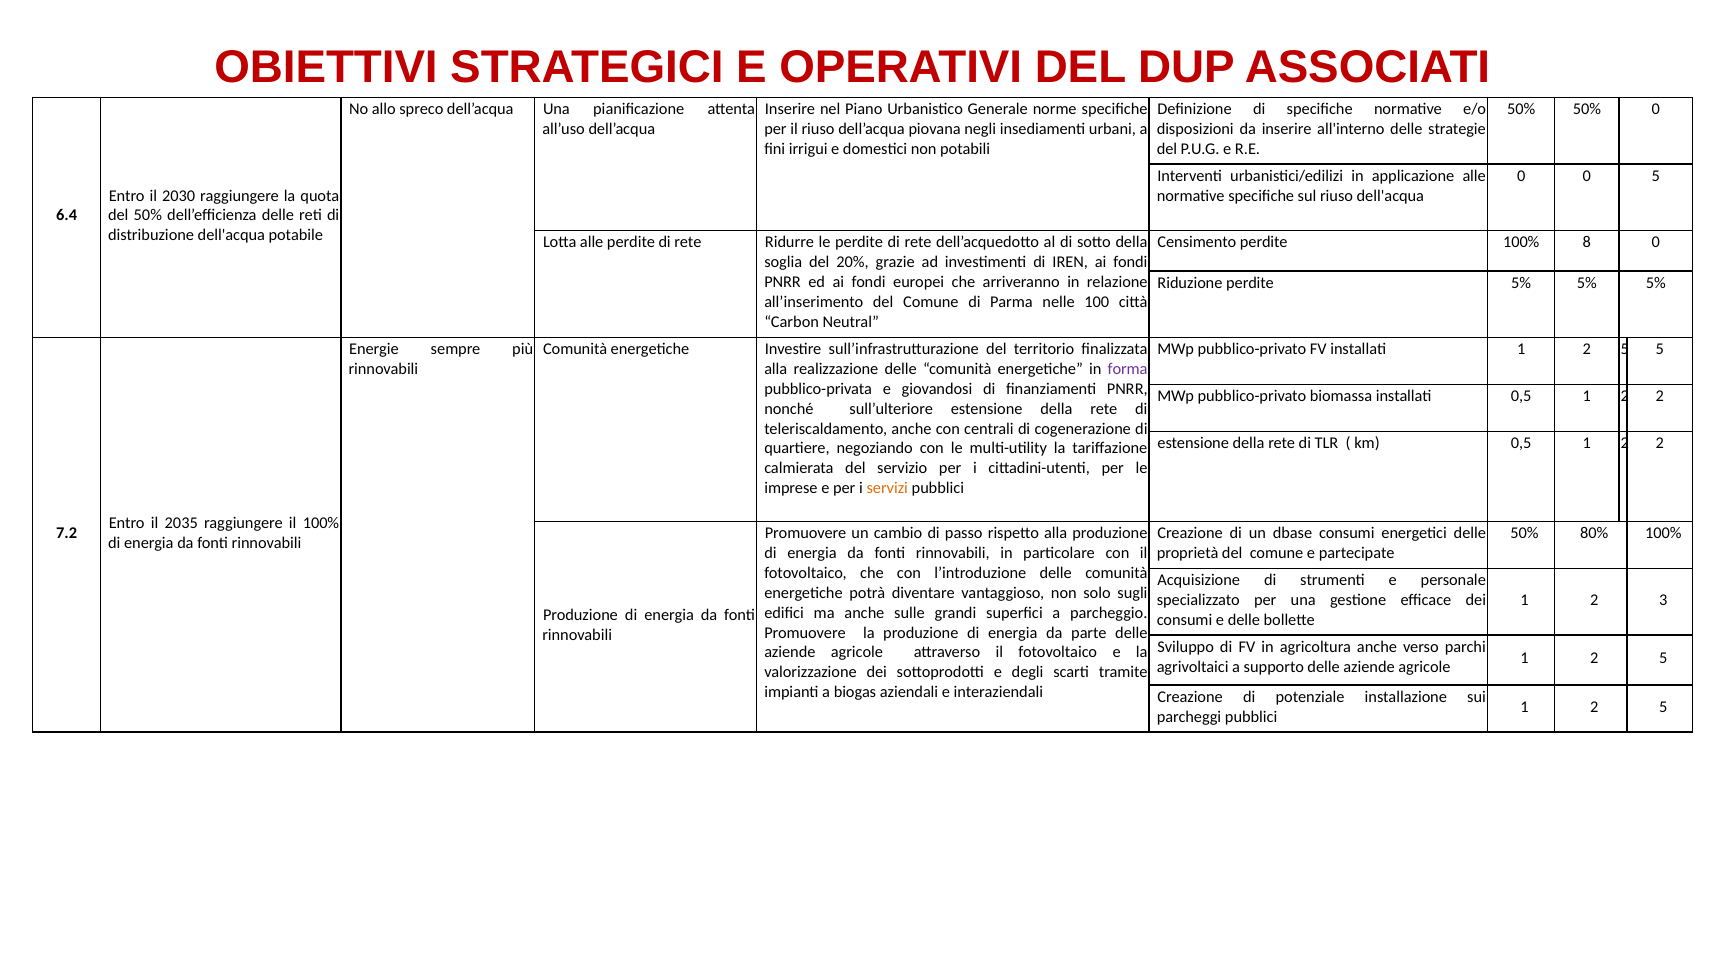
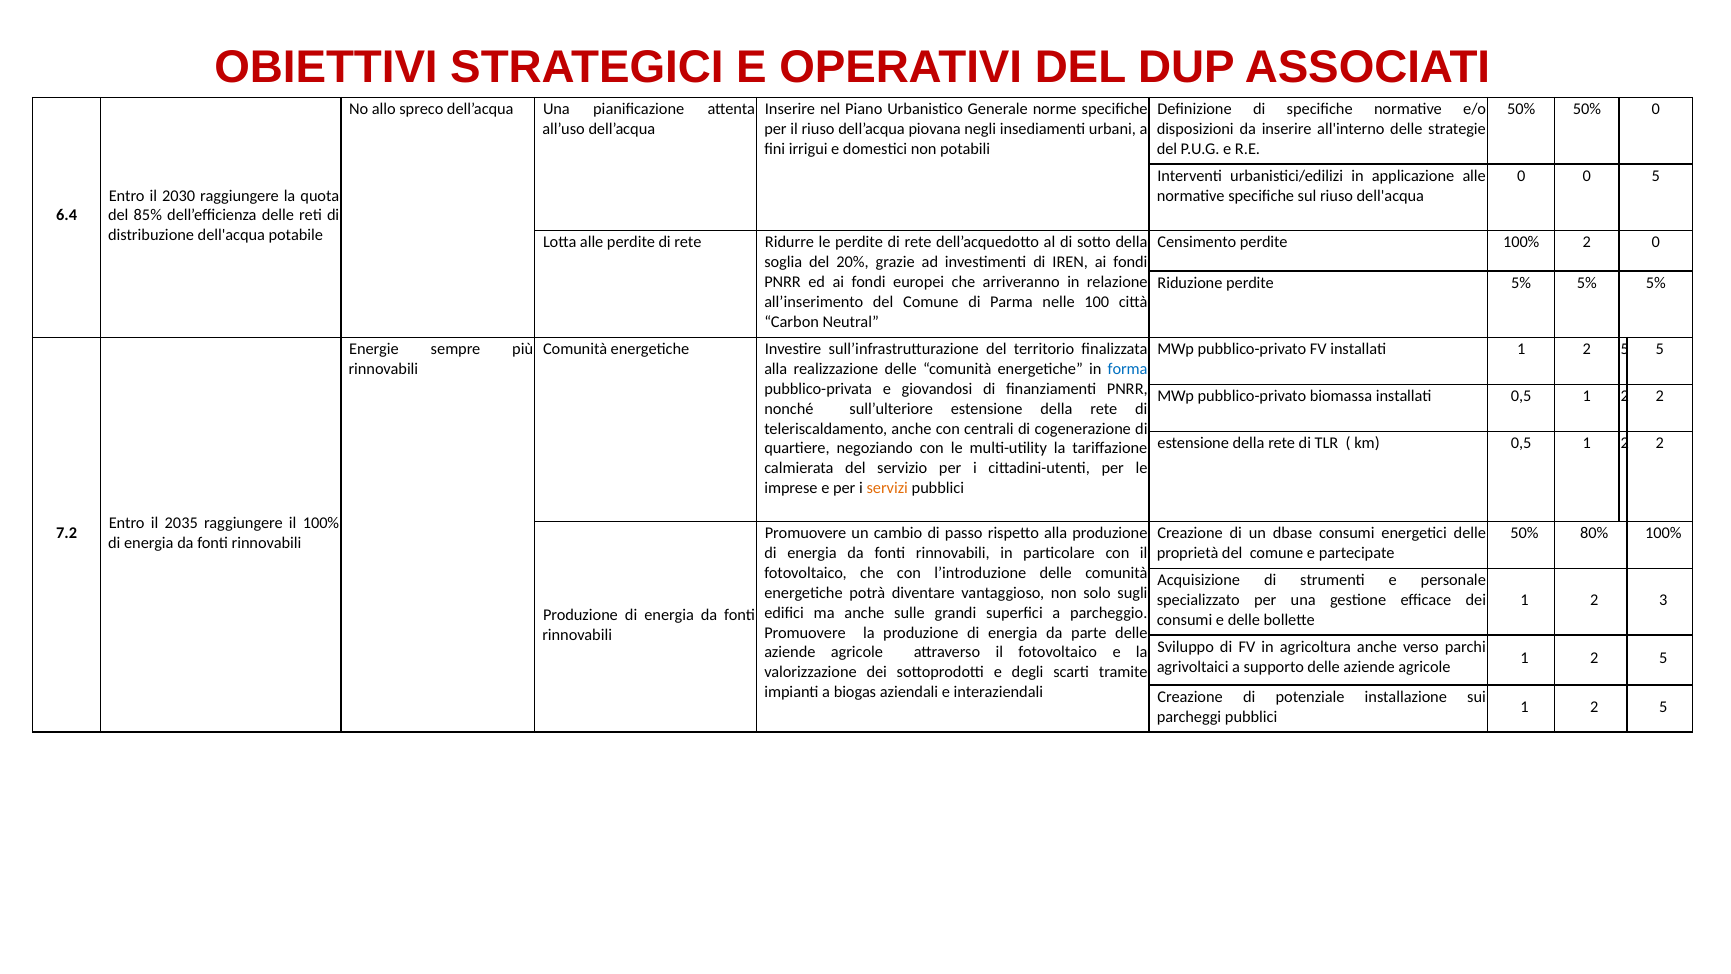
del 50%: 50% -> 85%
100% 8: 8 -> 2
forma colour: purple -> blue
